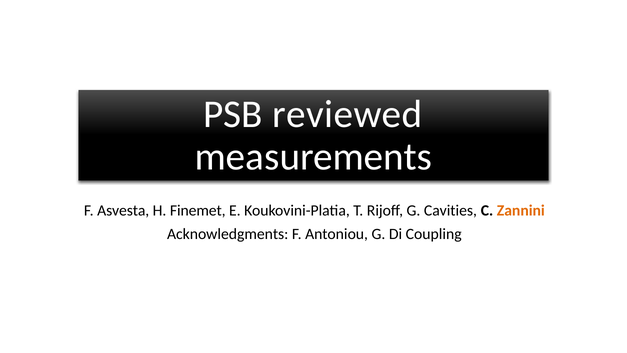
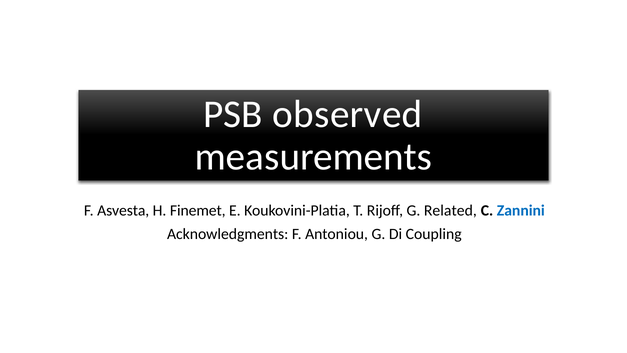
reviewed: reviewed -> observed
Cavities: Cavities -> Related
Zannini colour: orange -> blue
